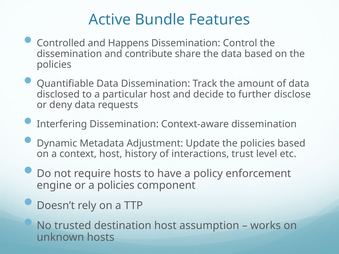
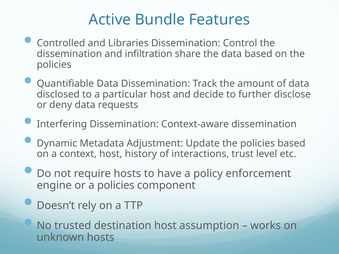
Happens: Happens -> Libraries
contribute: contribute -> infiltration
